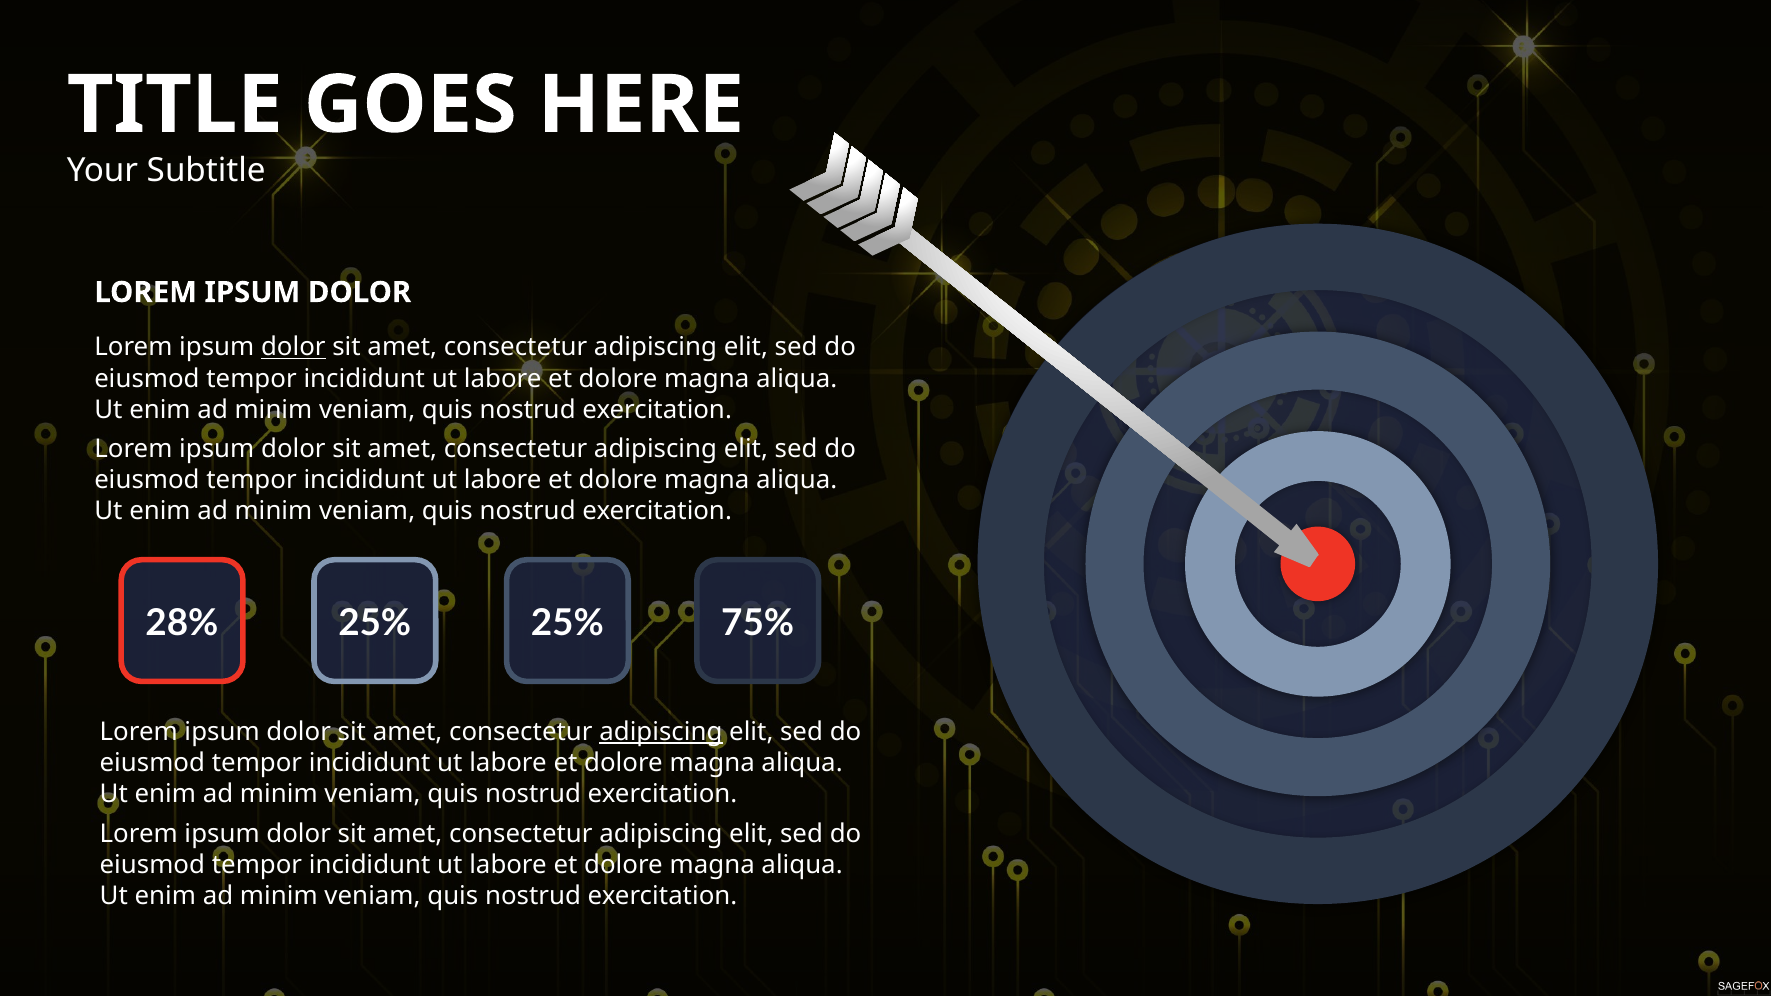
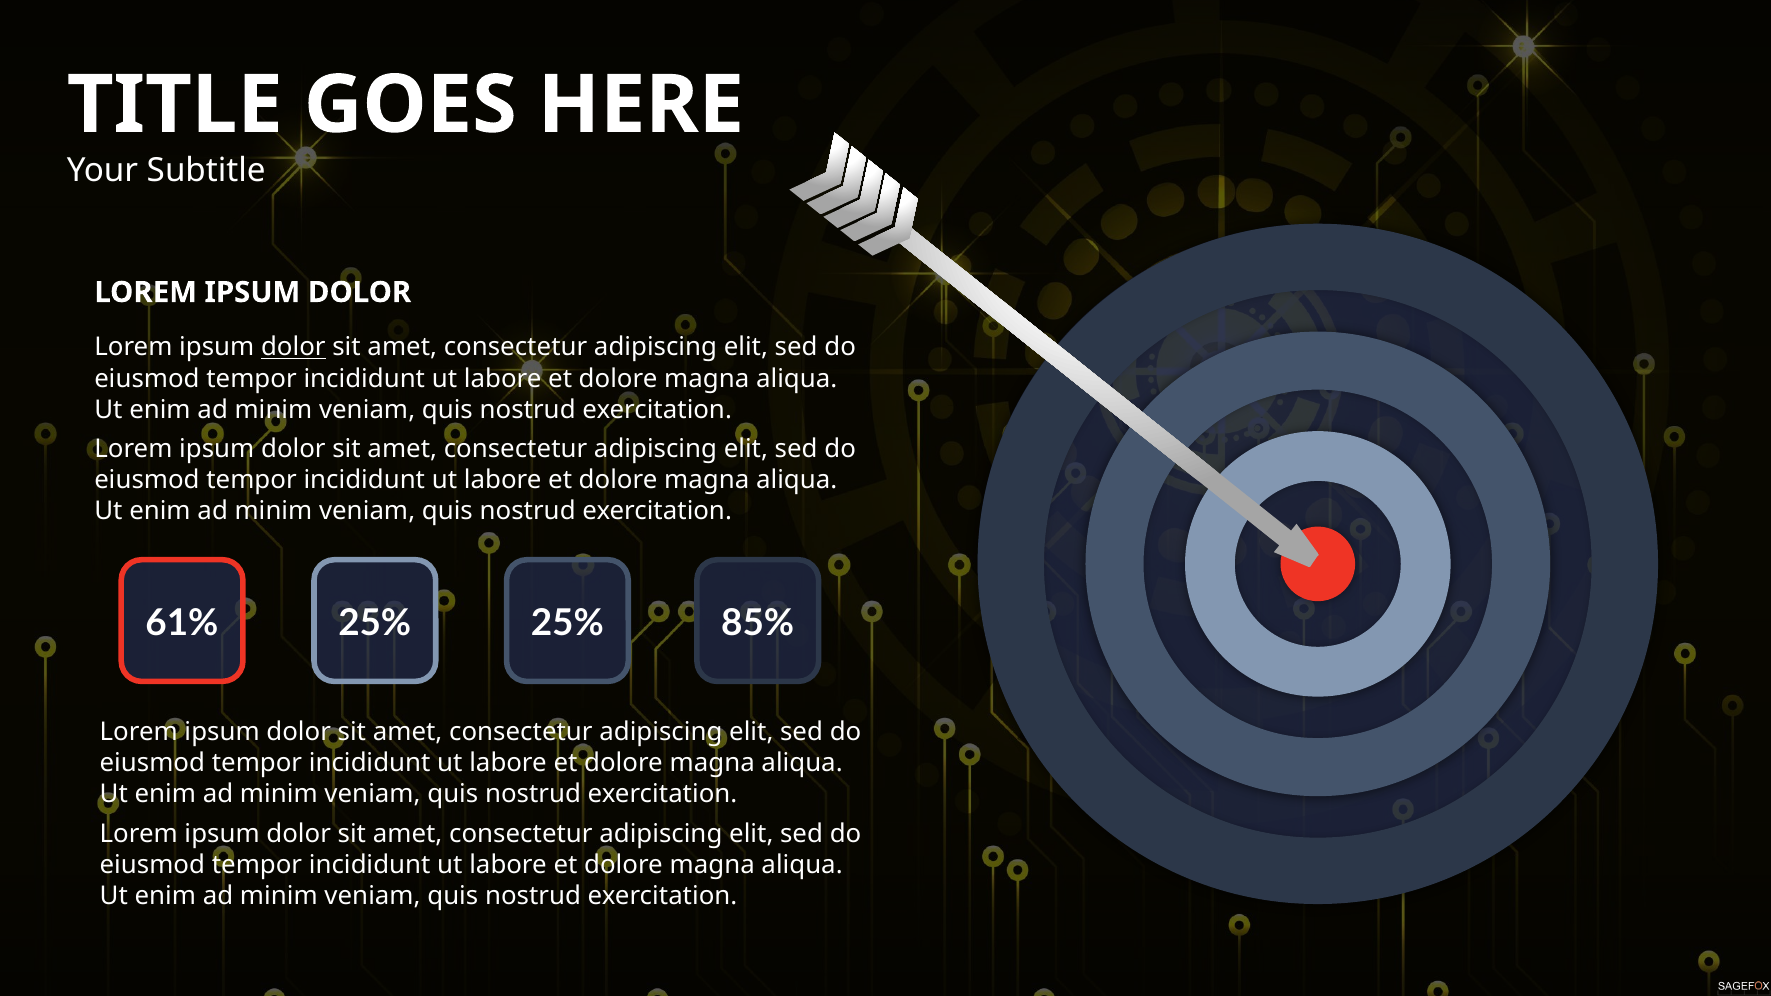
28%: 28% -> 61%
75%: 75% -> 85%
adipiscing at (661, 732) underline: present -> none
